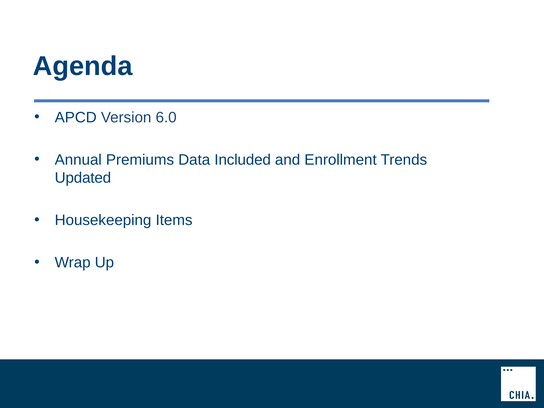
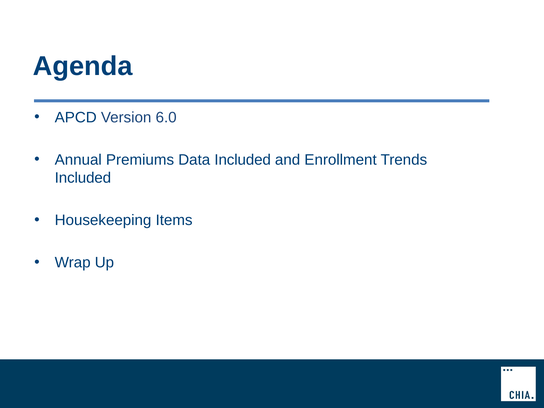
Updated at (83, 178): Updated -> Included
